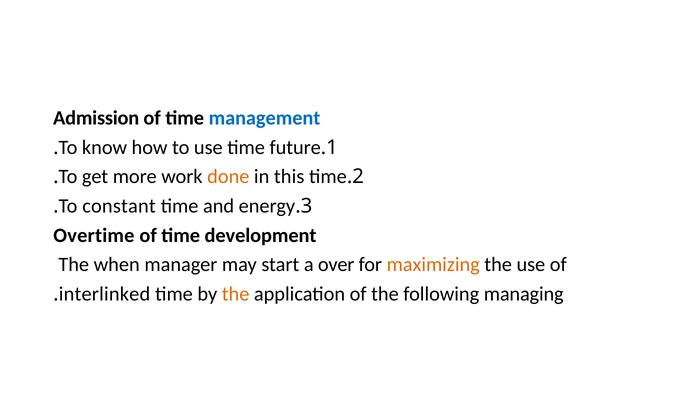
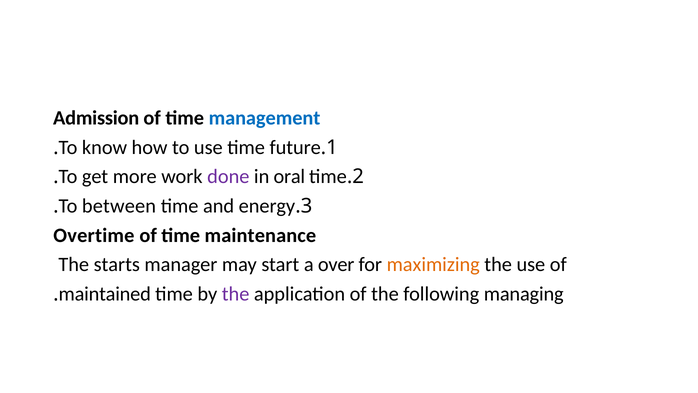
done colour: orange -> purple
this: this -> oral
constant: constant -> between
development: development -> maintenance
when: when -> starts
interlinked: interlinked -> maintained
the at (236, 294) colour: orange -> purple
